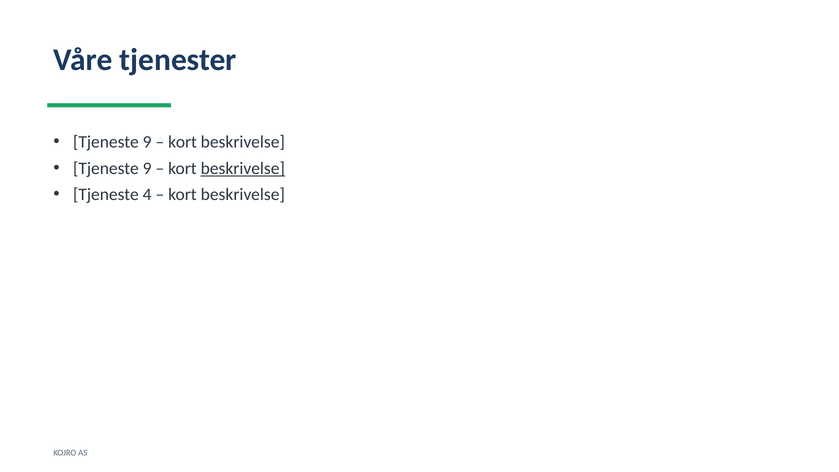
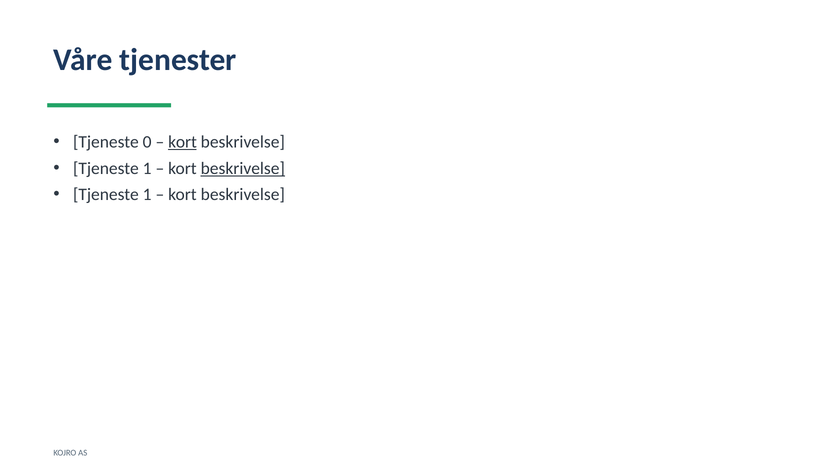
9 at (147, 142): 9 -> 0
kort at (183, 142) underline: none -> present
9 at (147, 168): 9 -> 1
4 at (147, 195): 4 -> 1
